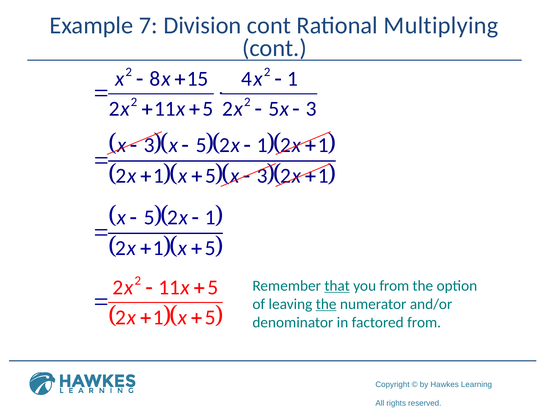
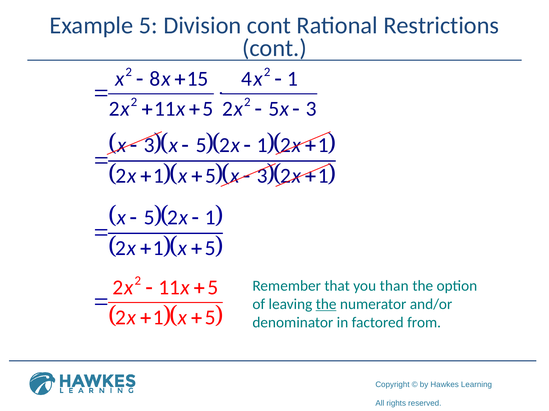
Example 7: 7 -> 5
Multiplying: Multiplying -> Restrictions
that underline: present -> none
you from: from -> than
